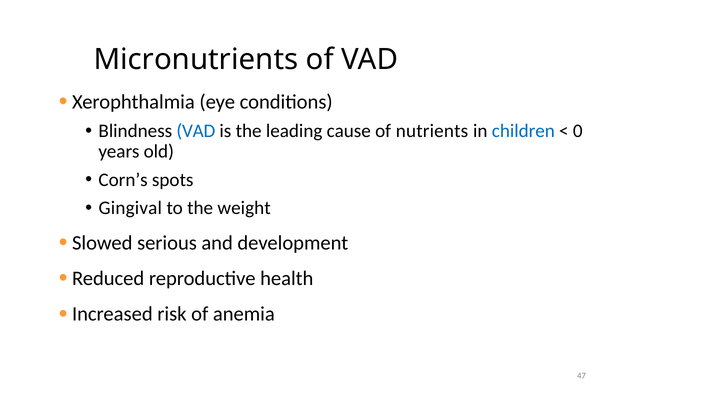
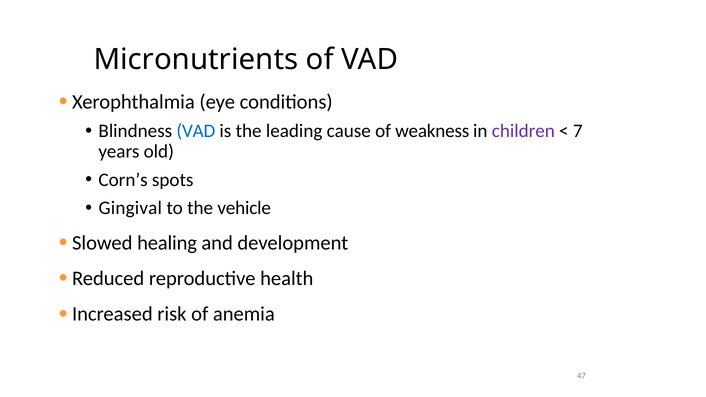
nutrients: nutrients -> weakness
children colour: blue -> purple
0: 0 -> 7
weight: weight -> vehicle
serious: serious -> healing
